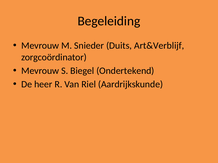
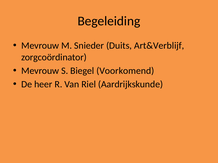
Ondertekend: Ondertekend -> Voorkomend
